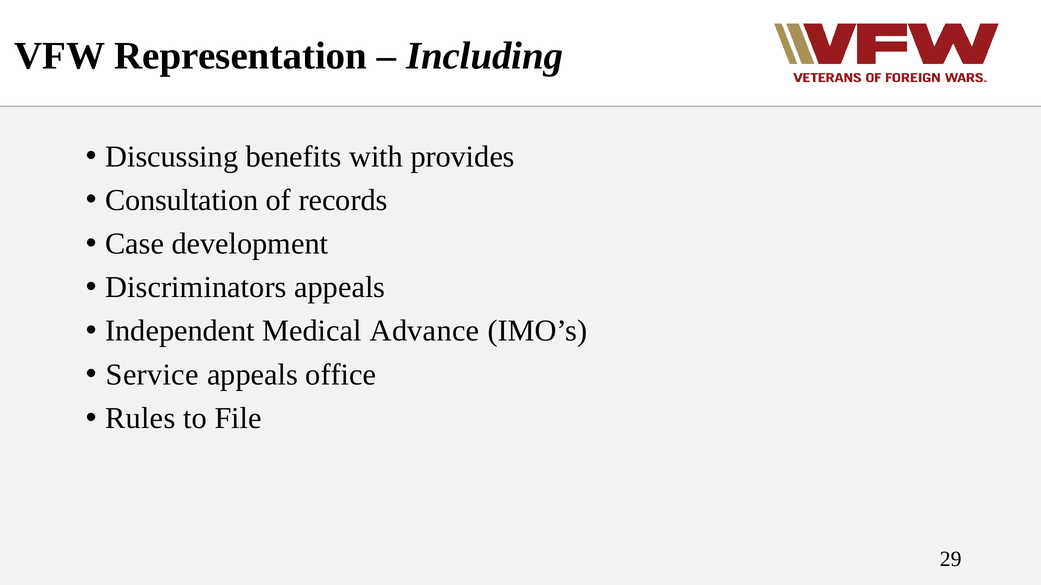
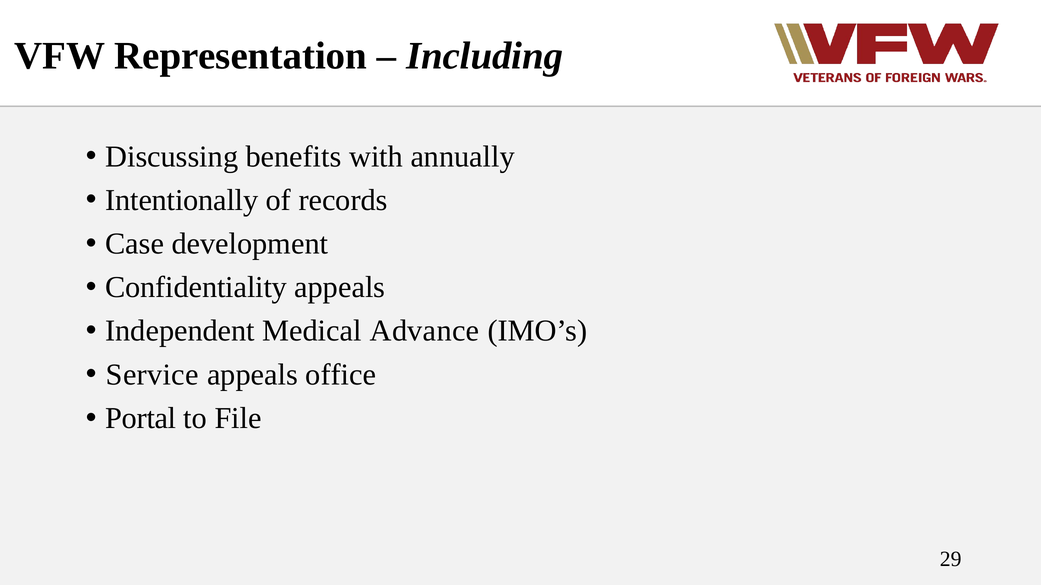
provides: provides -> annually
Consultation: Consultation -> Intentionally
Discriminators: Discriminators -> Confidentiality
Rules: Rules -> Portal
